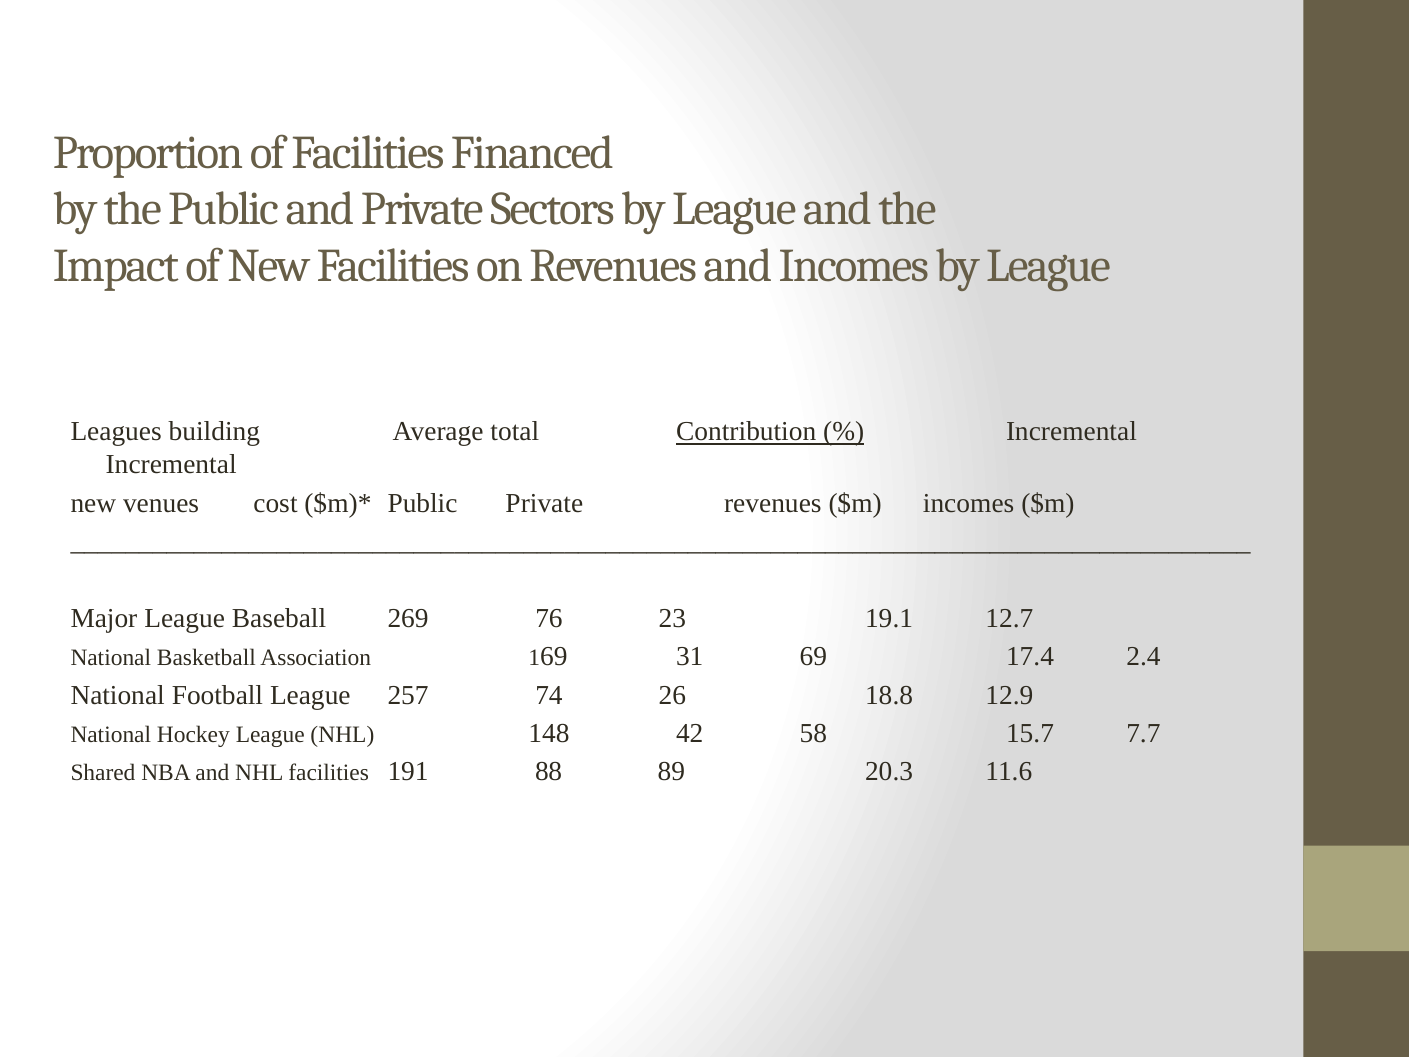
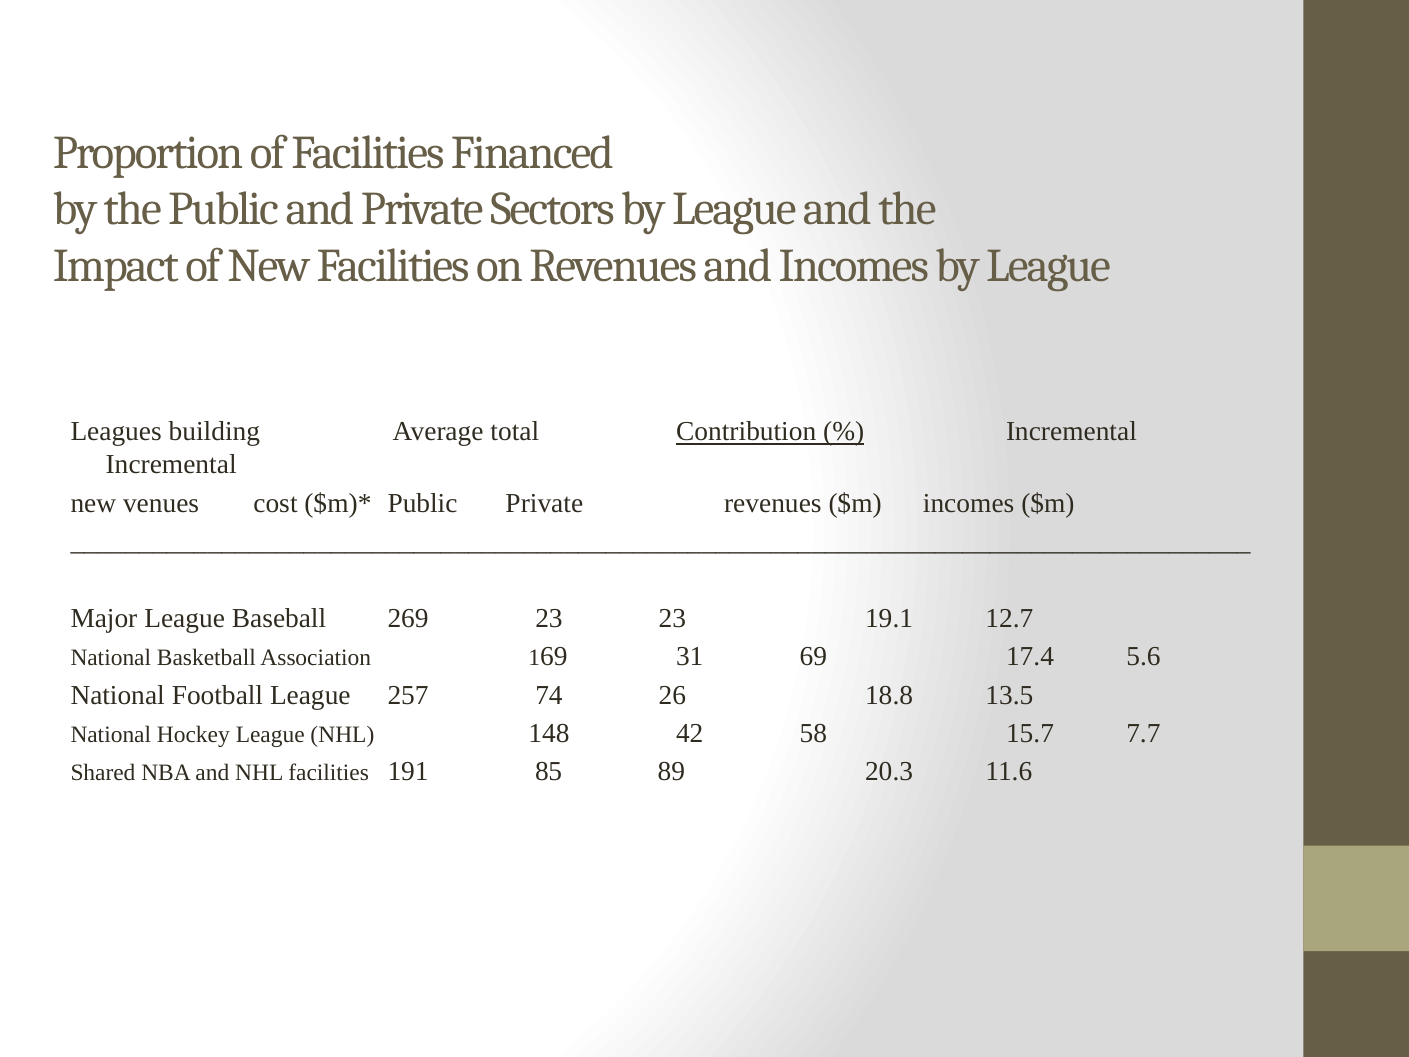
269 76: 76 -> 23
2.4: 2.4 -> 5.6
12.9: 12.9 -> 13.5
88: 88 -> 85
